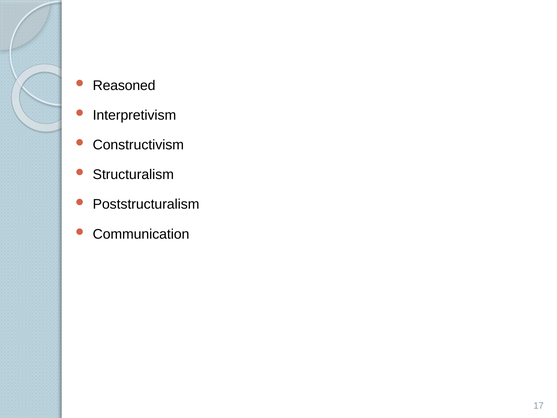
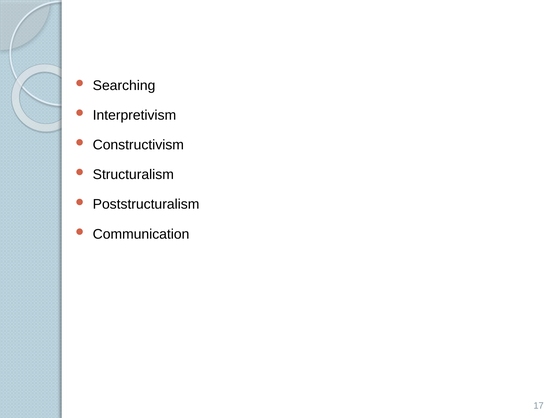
Reasoned: Reasoned -> Searching
